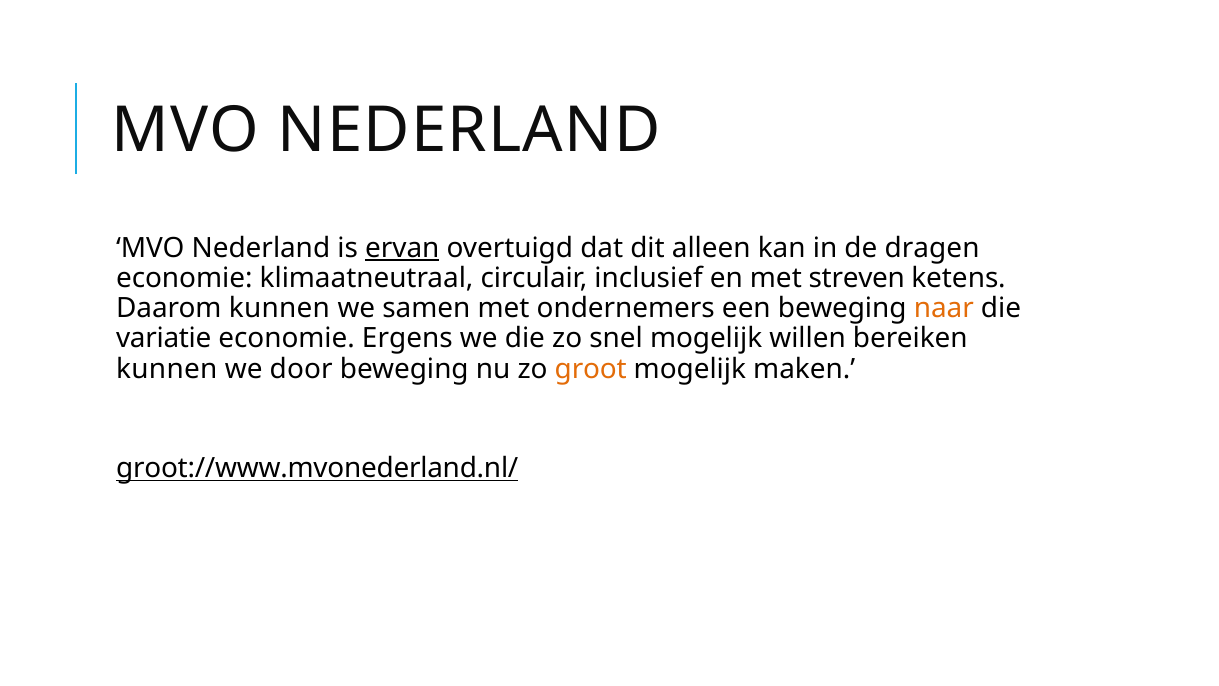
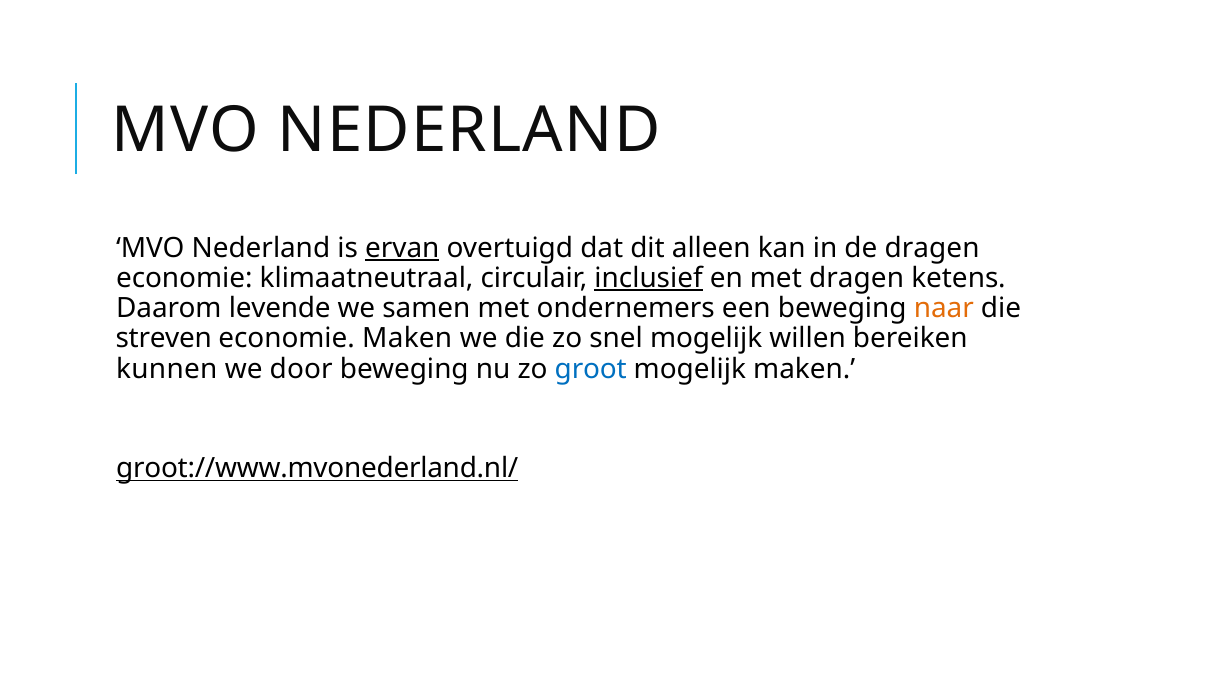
inclusief underline: none -> present
met streven: streven -> dragen
Daarom kunnen: kunnen -> levende
variatie: variatie -> streven
economie Ergens: Ergens -> Maken
groot colour: orange -> blue
